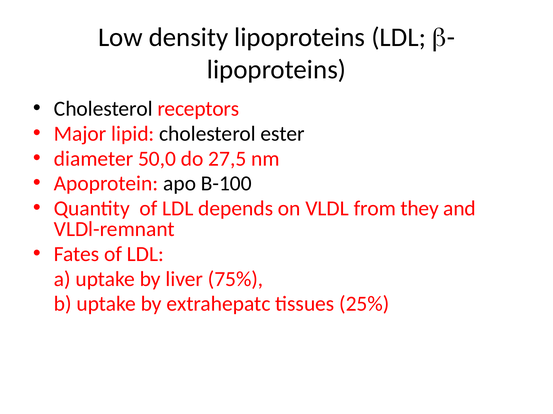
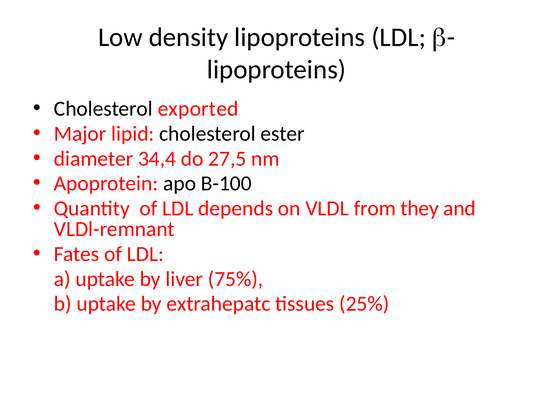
receptors: receptors -> exported
50,0: 50,0 -> 34,4
